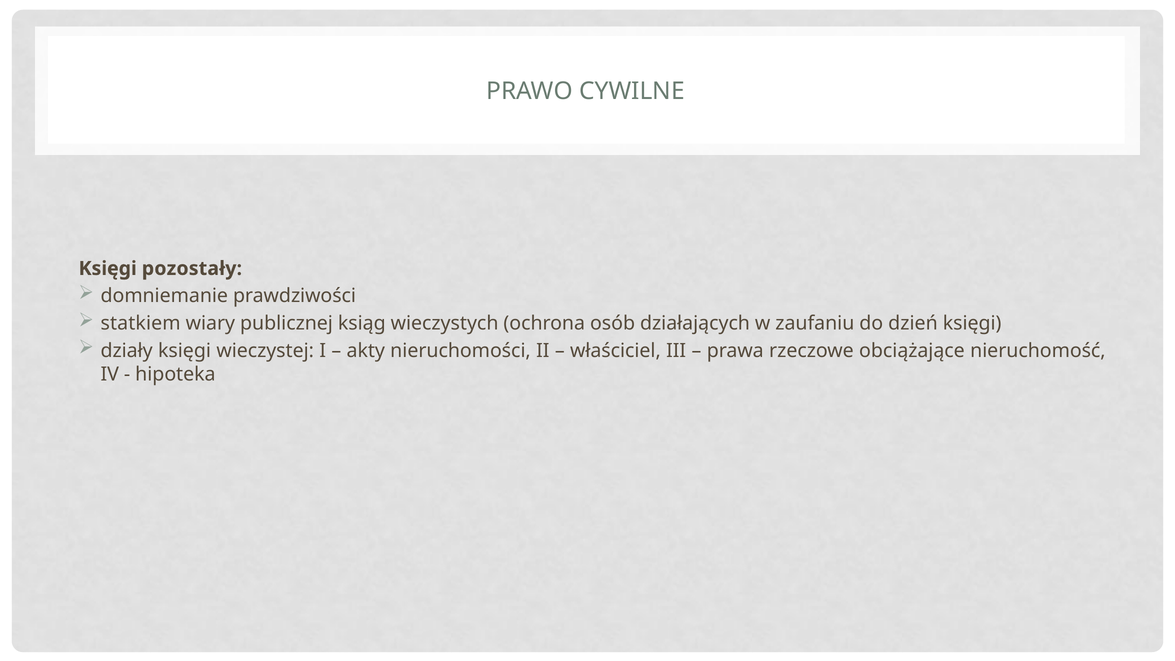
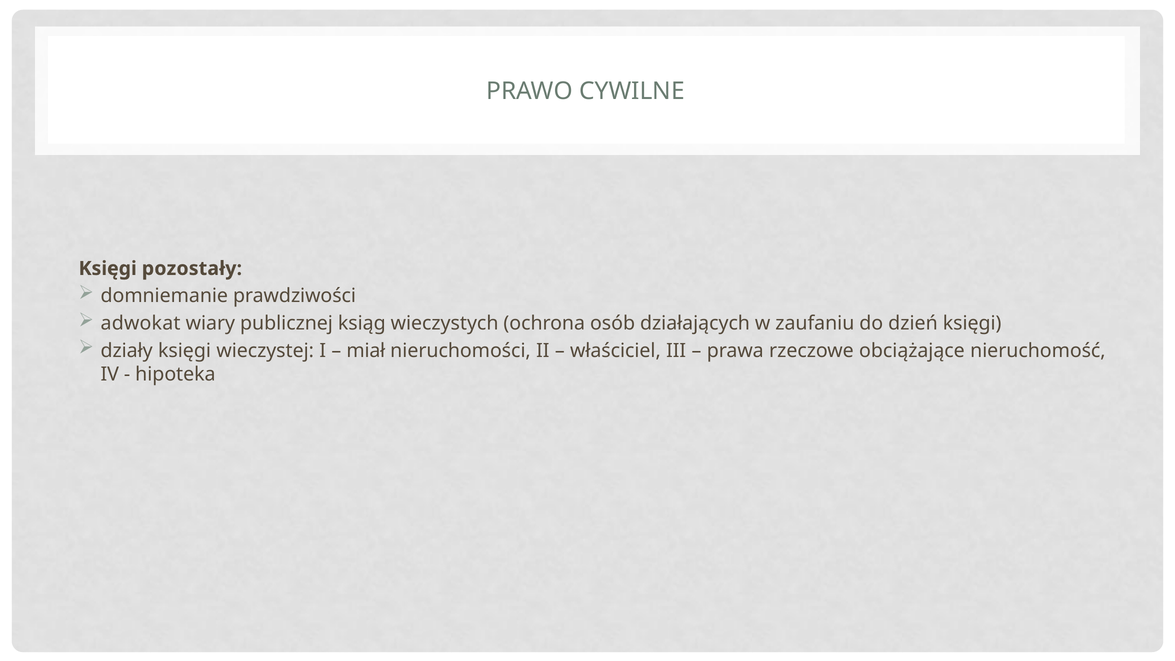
statkiem: statkiem -> adwokat
akty: akty -> miał
